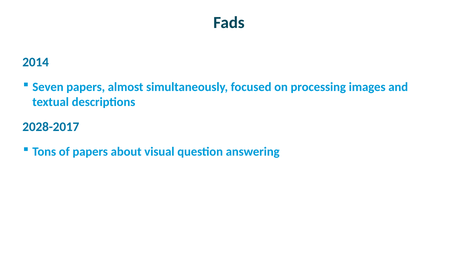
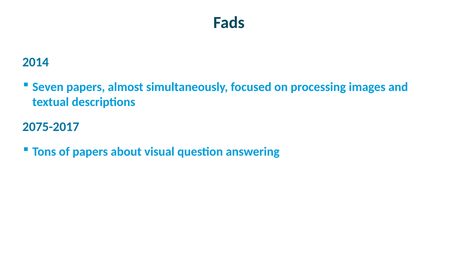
2028-2017: 2028-2017 -> 2075-2017
